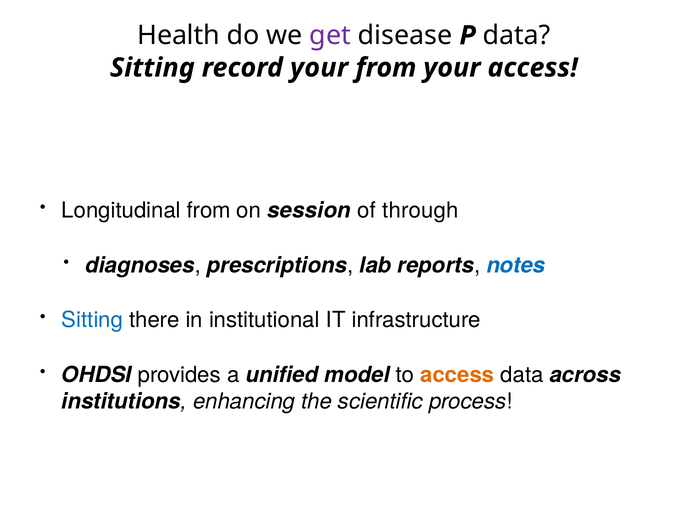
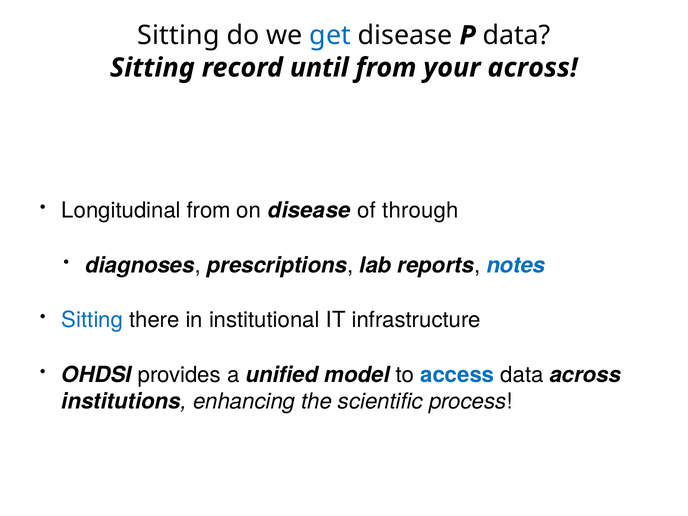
Health at (179, 35): Health -> Sitting
get colour: purple -> blue
record your: your -> until
your access: access -> across
on session: session -> disease
access at (457, 375) colour: orange -> blue
